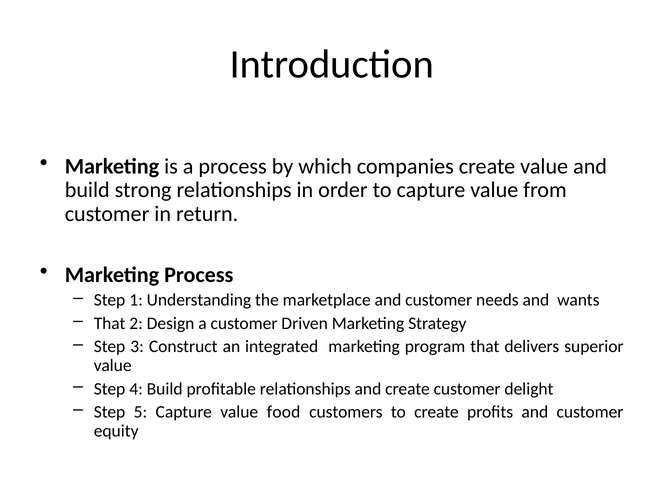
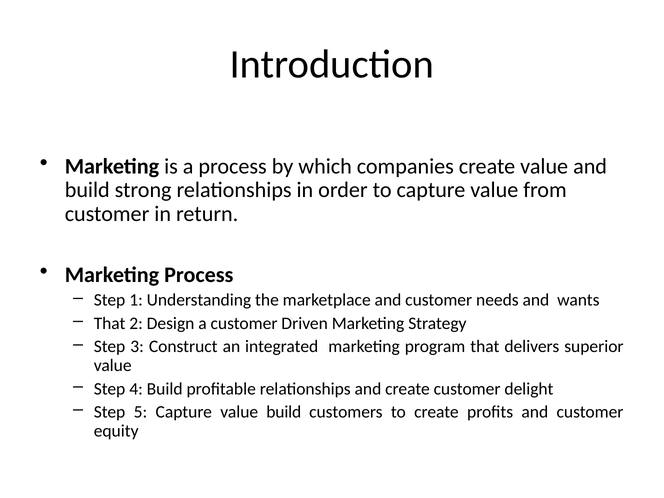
value food: food -> build
